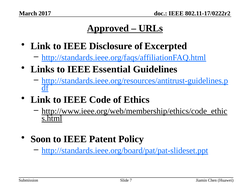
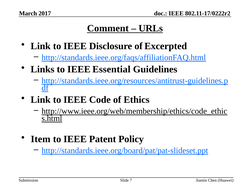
Approved: Approved -> Comment
Soon: Soon -> Item
